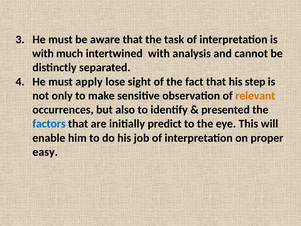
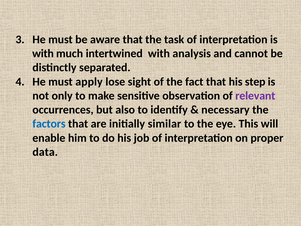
relevant colour: orange -> purple
presented: presented -> necessary
predict: predict -> similar
easy: easy -> data
